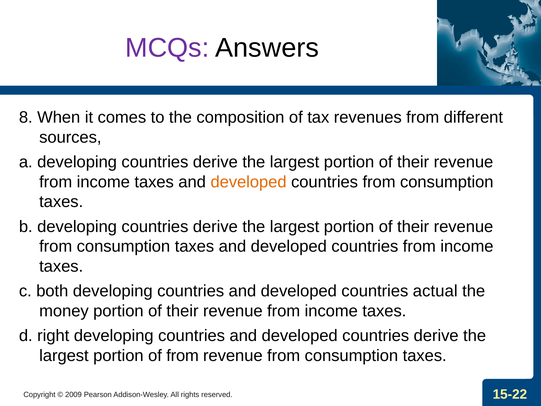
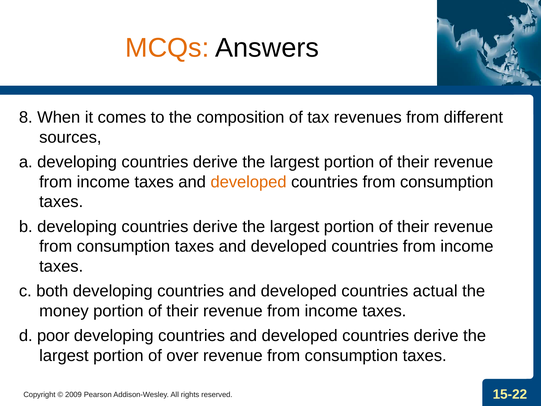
MCQs colour: purple -> orange
right: right -> poor
of from: from -> over
